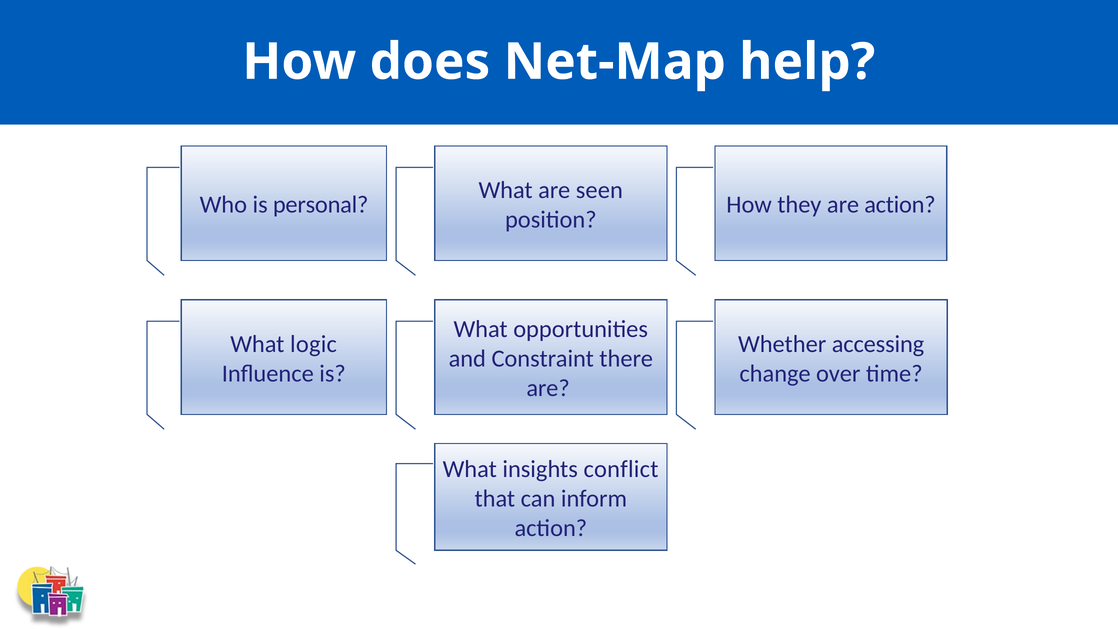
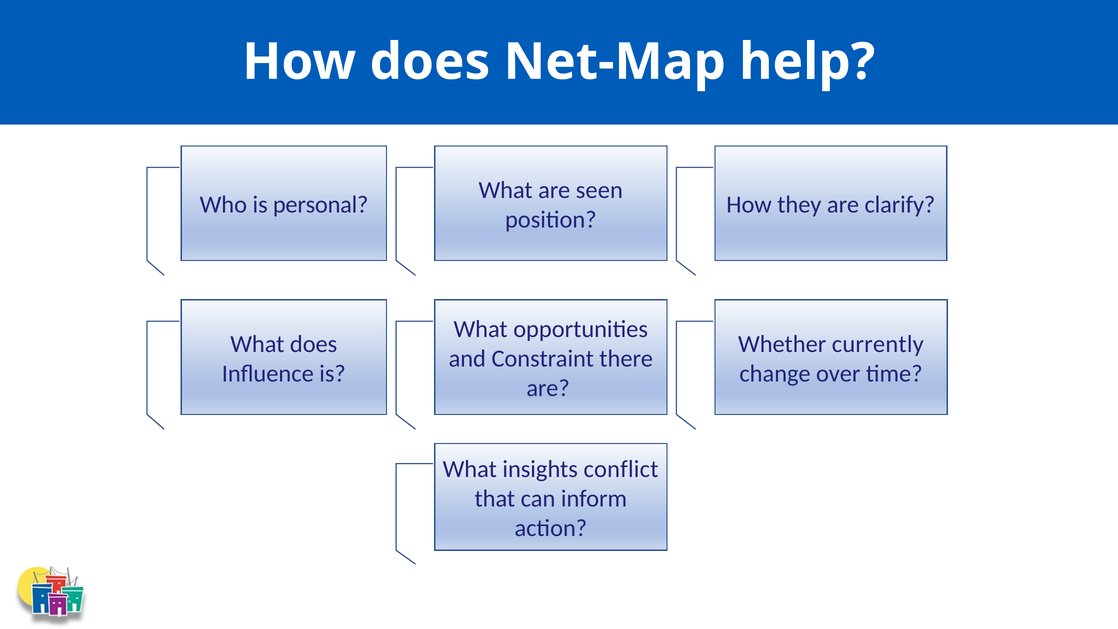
are action: action -> clarify
What logic: logic -> does
accessing: accessing -> currently
